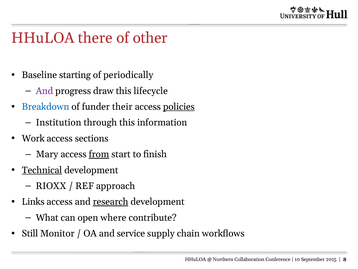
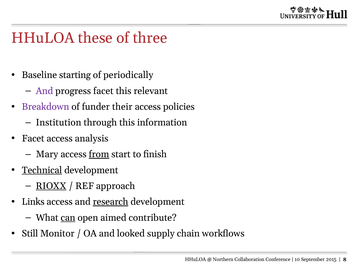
there: there -> these
other: other -> three
progress draw: draw -> facet
lifecycle: lifecycle -> relevant
Breakdown colour: blue -> purple
policies underline: present -> none
Work at (33, 138): Work -> Facet
sections: sections -> analysis
RIOXX underline: none -> present
can underline: none -> present
where: where -> aimed
service: service -> looked
